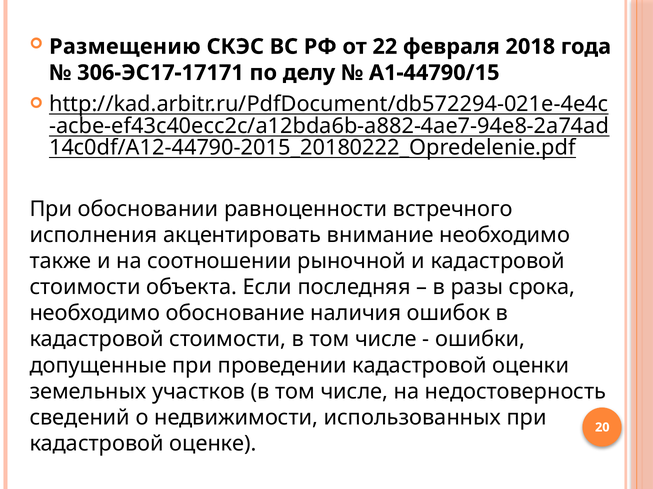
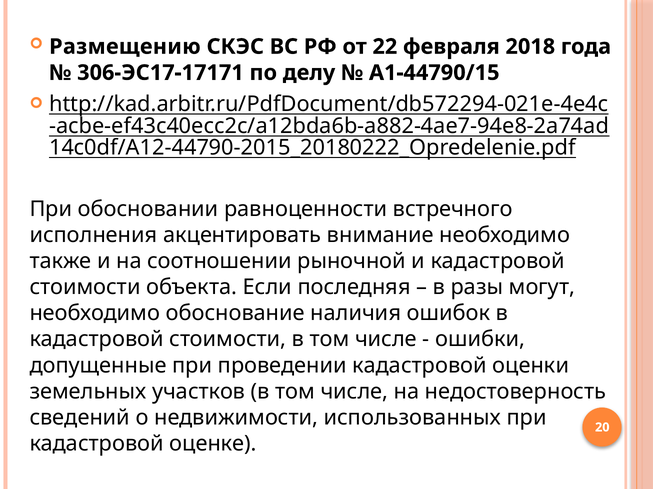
срока: срока -> могут
